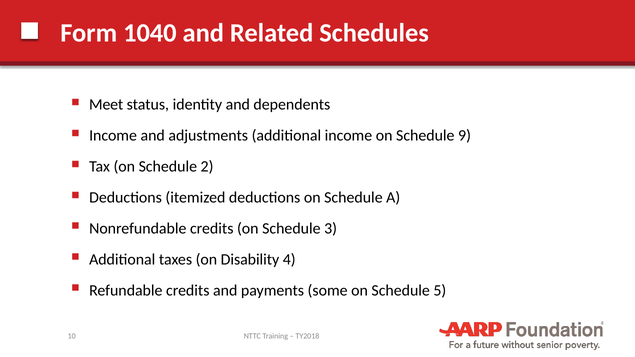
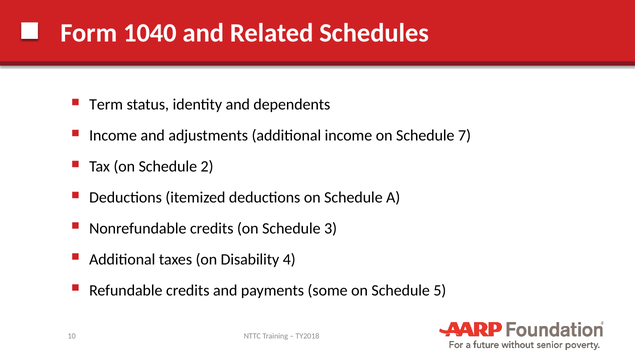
Meet: Meet -> Term
9: 9 -> 7
